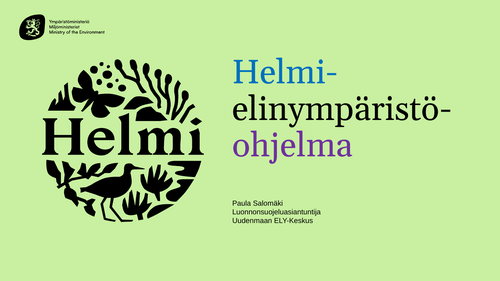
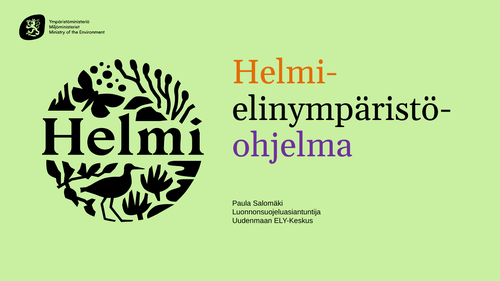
Helmi- colour: blue -> orange
